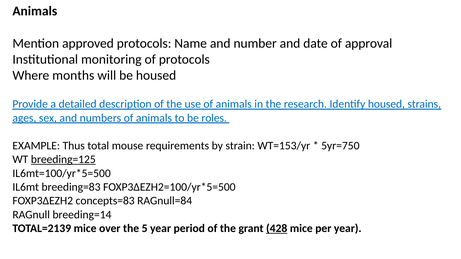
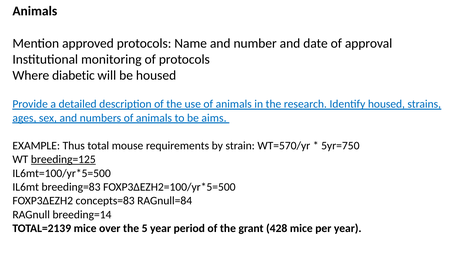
months: months -> diabetic
roles: roles -> aims
WT=153/yr: WT=153/yr -> WT=570/yr
428 underline: present -> none
